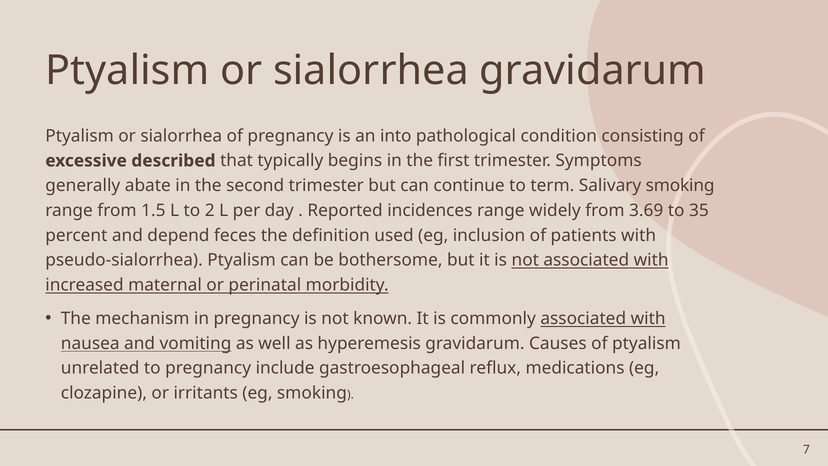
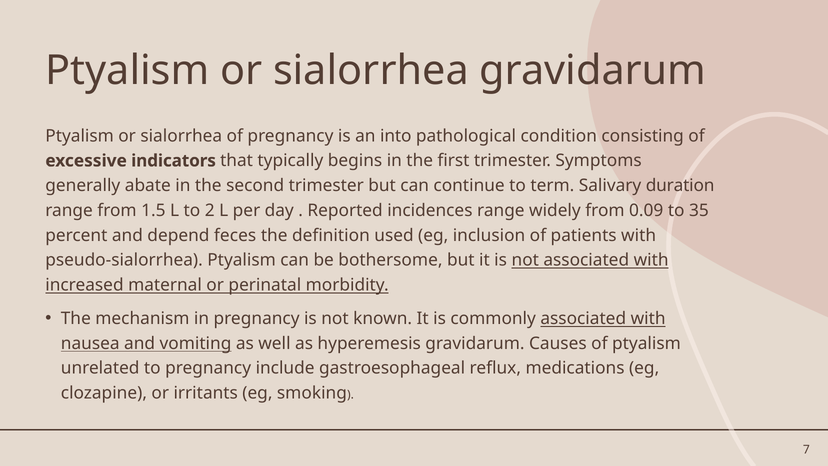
described: described -> indicators
Salivary smoking: smoking -> duration
3.69: 3.69 -> 0.09
